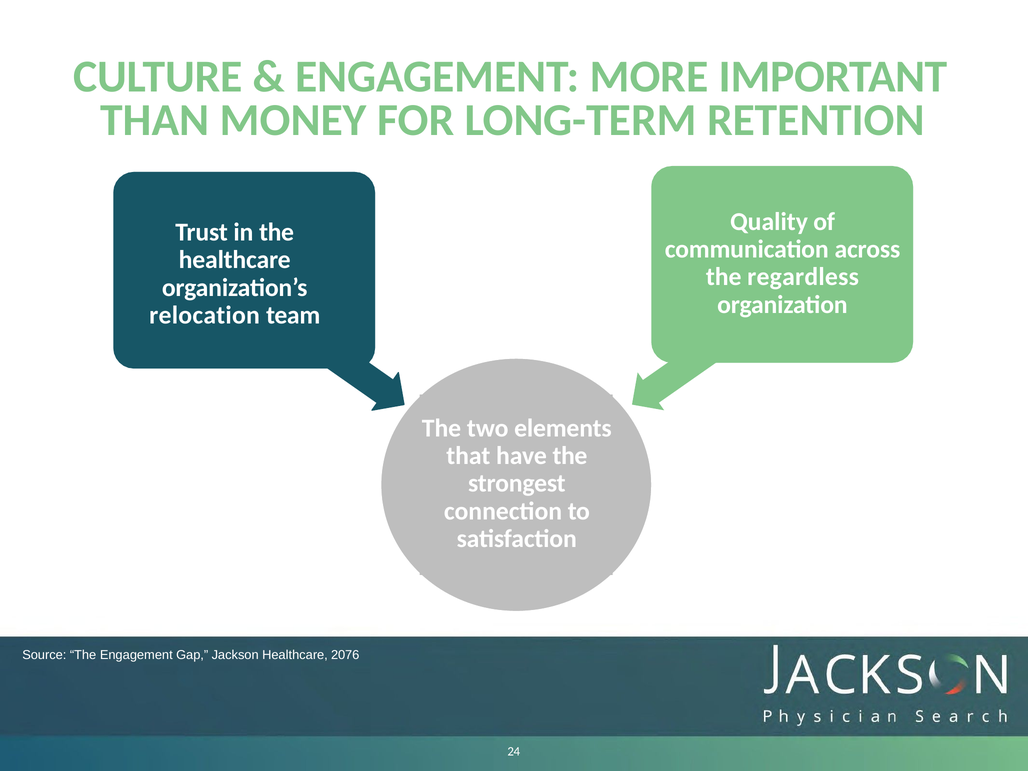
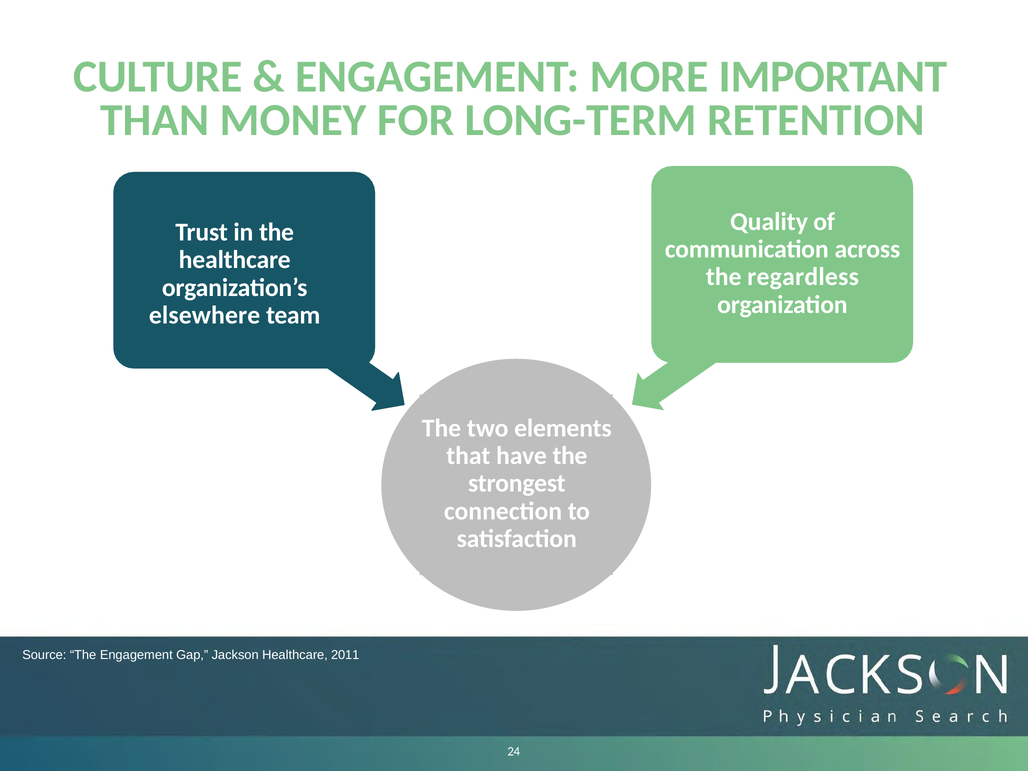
relocation: relocation -> elsewhere
2076: 2076 -> 2011
